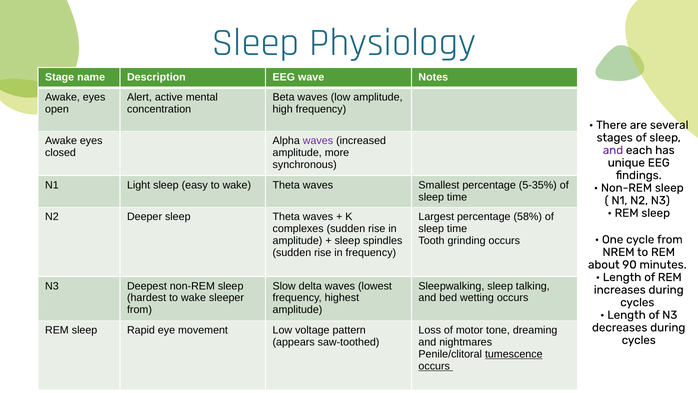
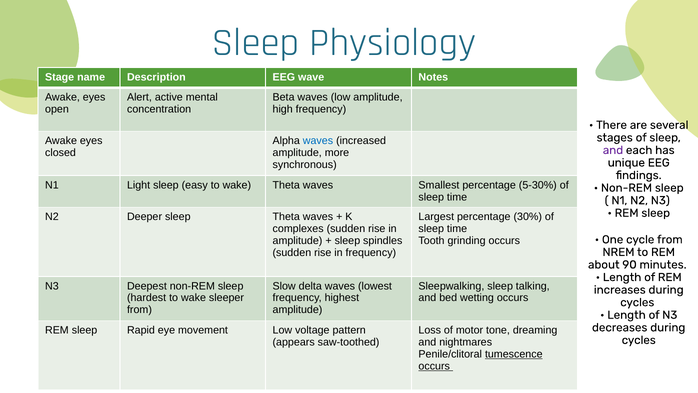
waves at (318, 141) colour: purple -> blue
5-35%: 5-35% -> 5-30%
58%: 58% -> 30%
